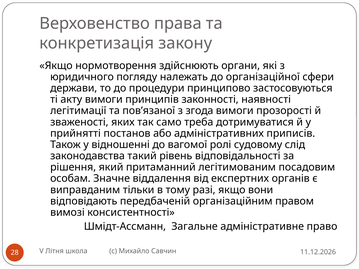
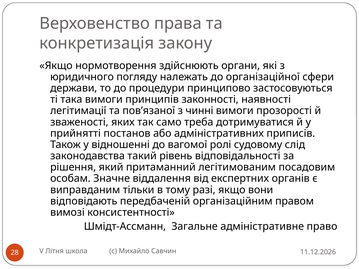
акту: акту -> така
згода: згода -> чинні
